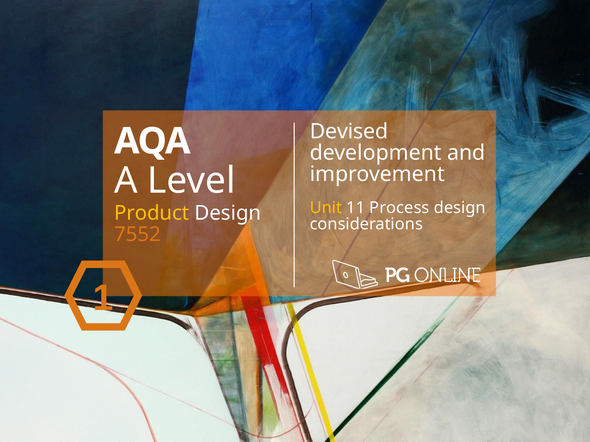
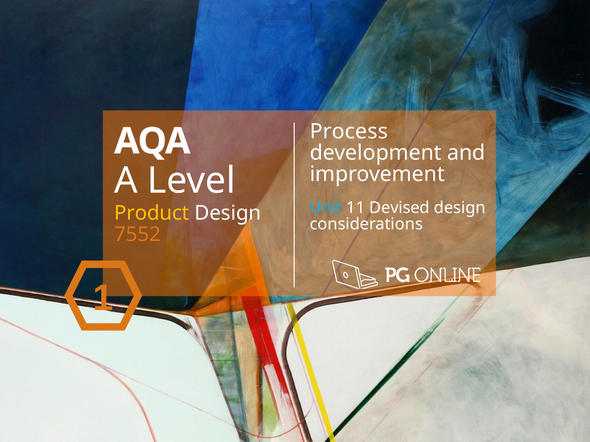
Devised: Devised -> Process
Unit colour: yellow -> light blue
Process: Process -> Devised
